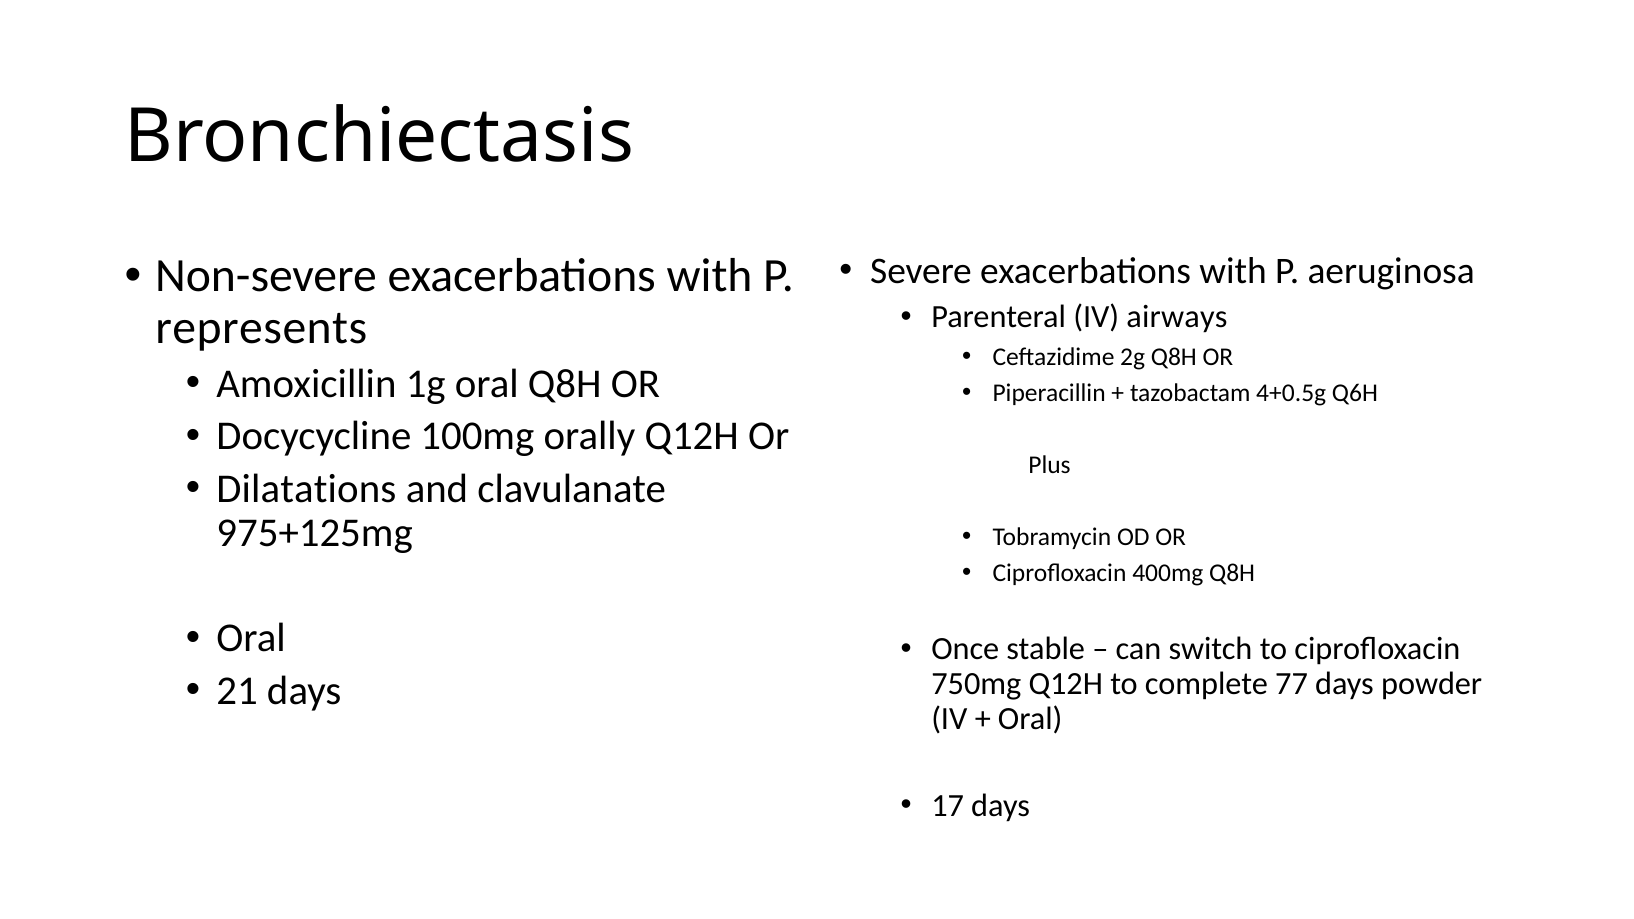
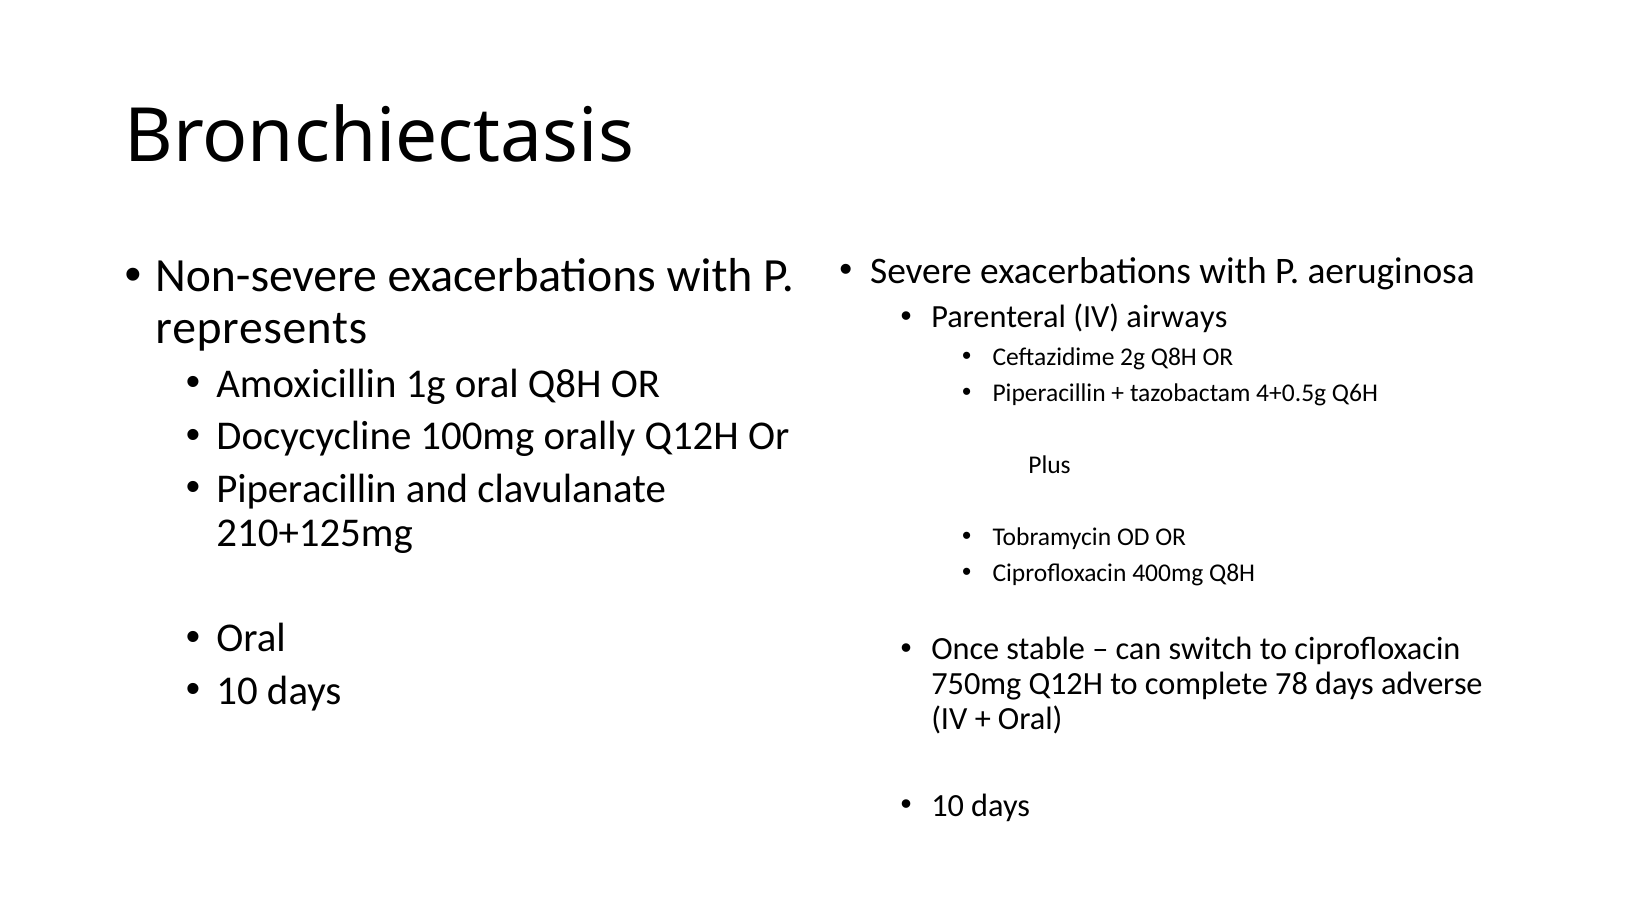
Dilatations at (306, 489): Dilatations -> Piperacillin
975+125mg: 975+125mg -> 210+125mg
21 at (237, 691): 21 -> 10
77: 77 -> 78
powder: powder -> adverse
17 at (948, 806): 17 -> 10
